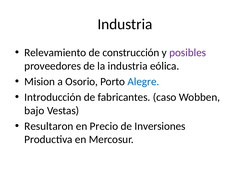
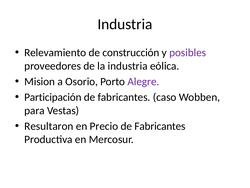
Alegre colour: blue -> purple
Introducción: Introducción -> Participación
bajo: bajo -> para
Inversiones at (160, 126): Inversiones -> Fabricantes
